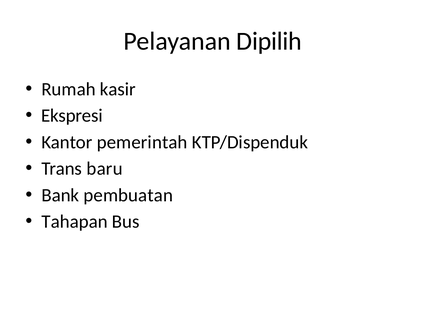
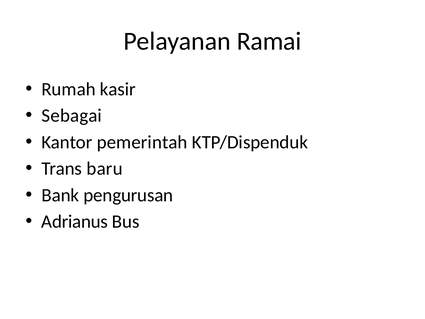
Dipilih: Dipilih -> Ramai
Ekspresi: Ekspresi -> Sebagai
pembuatan: pembuatan -> pengurusan
Tahapan: Tahapan -> Adrianus
